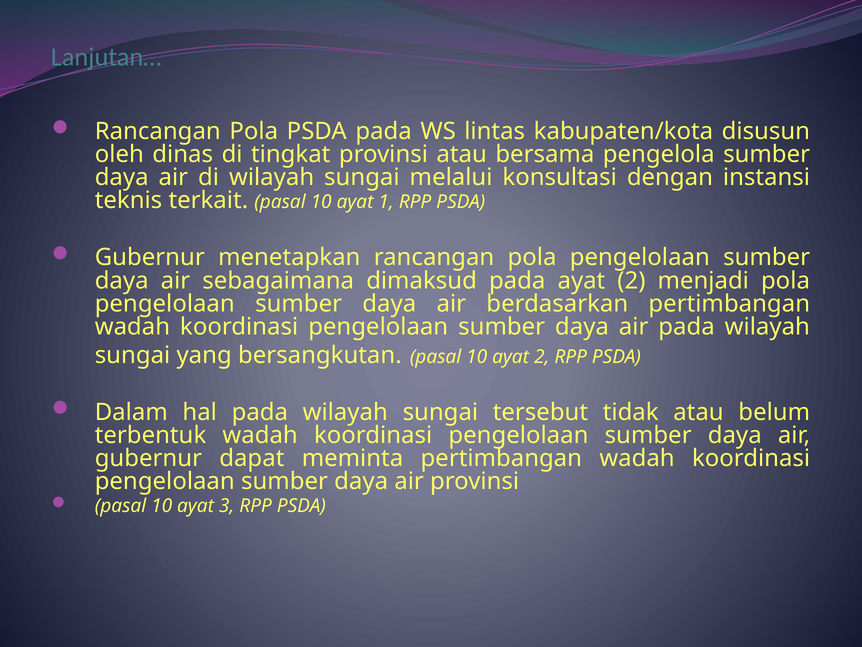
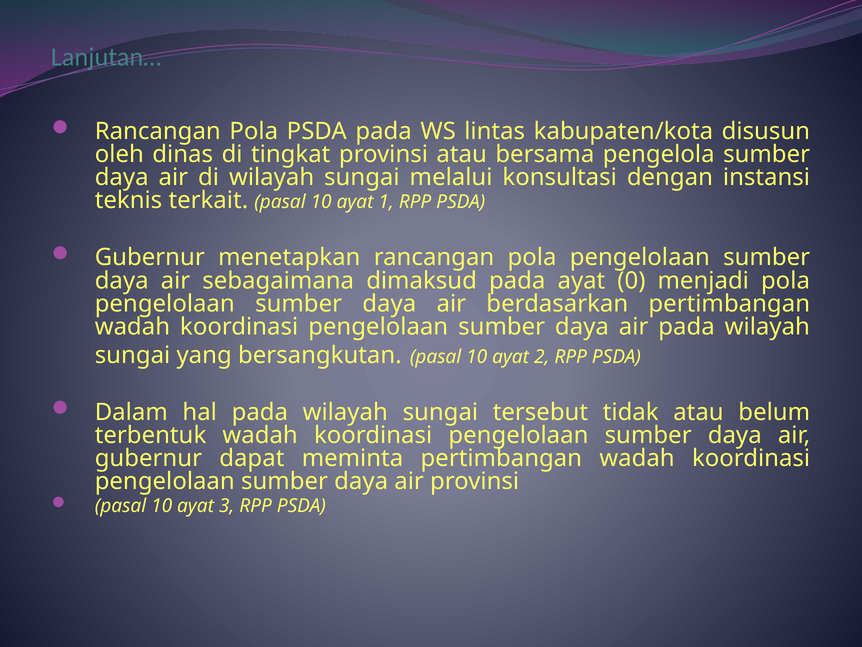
pada ayat 2: 2 -> 0
